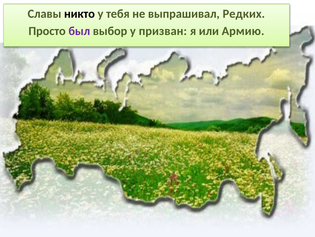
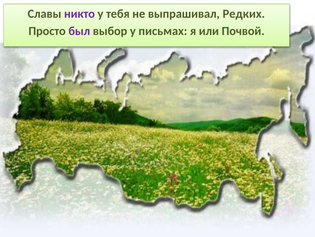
никто colour: black -> purple
призван: призван -> письмах
Армию: Армию -> Почвой
